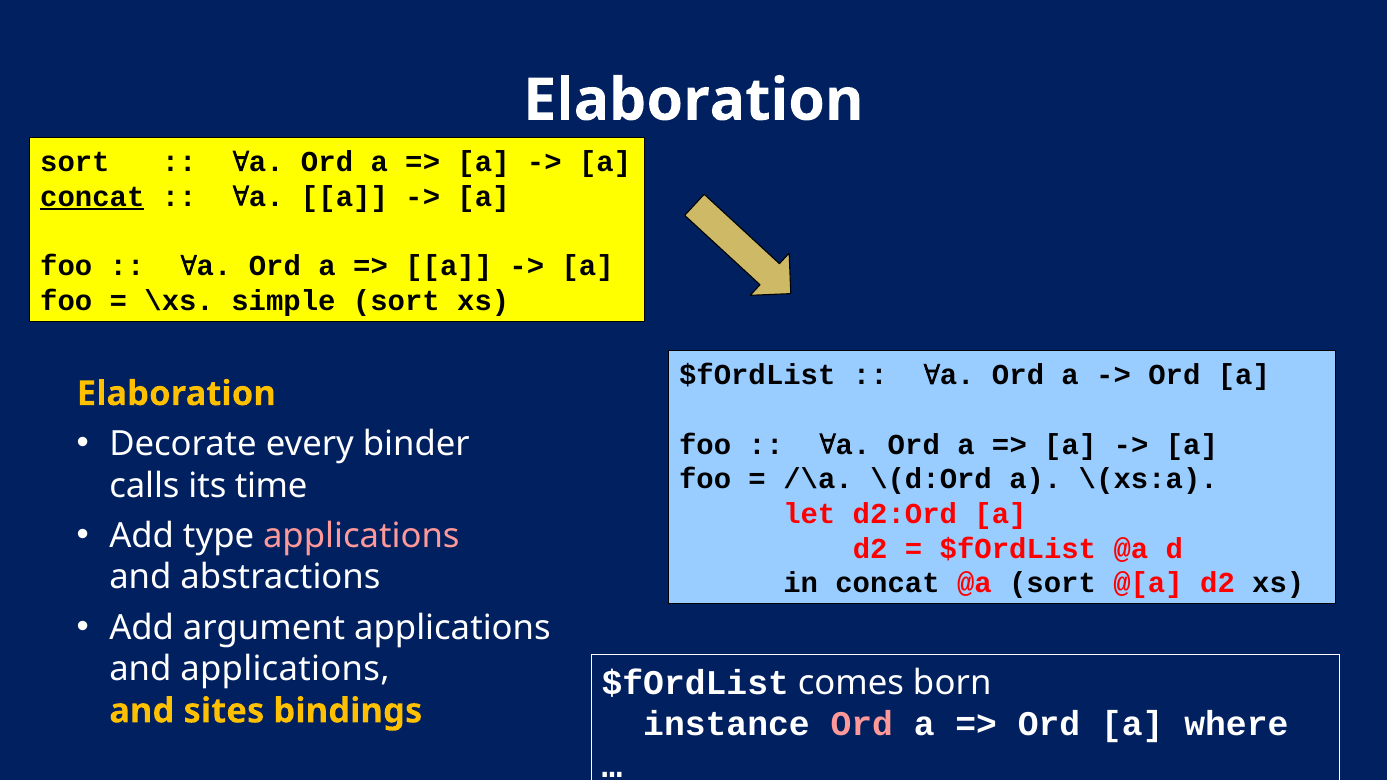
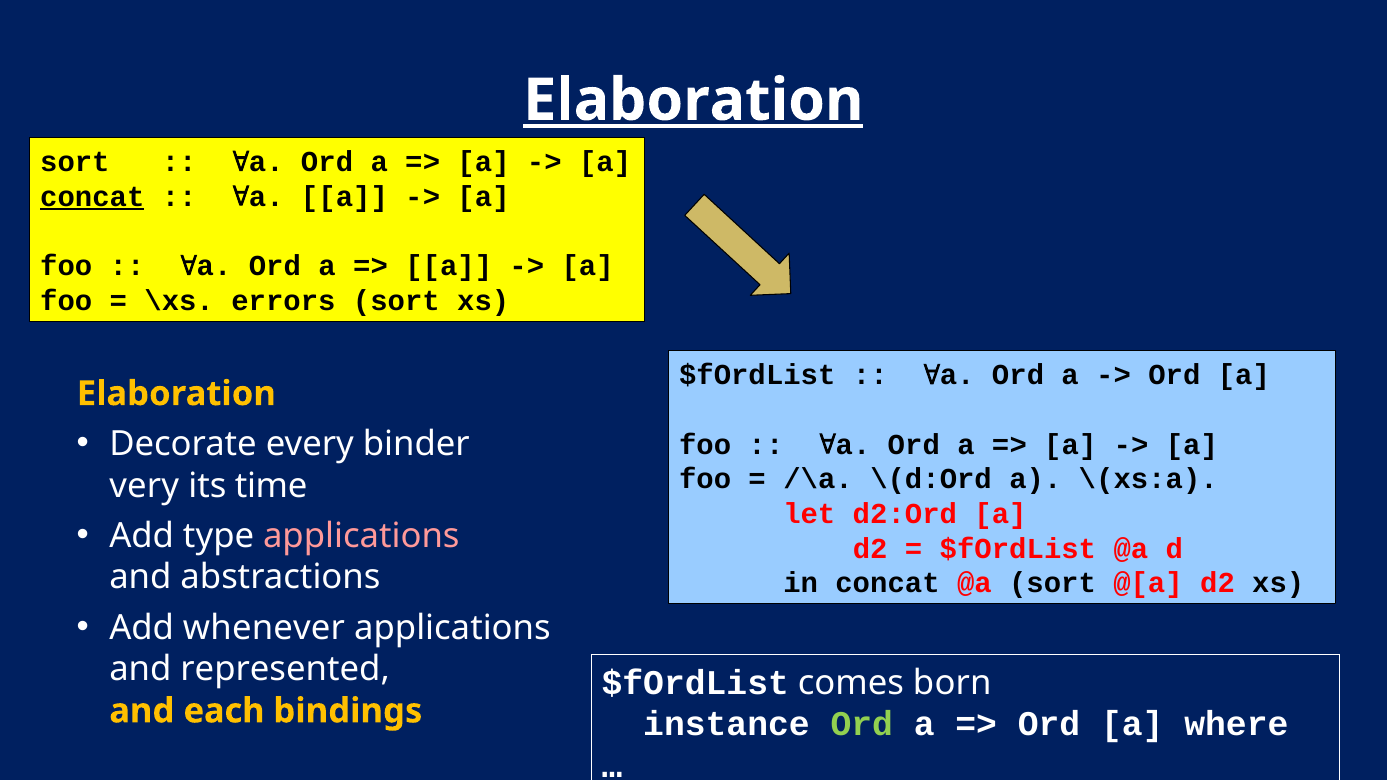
Elaboration at (693, 100) underline: none -> present
simple: simple -> errors
calls: calls -> very
argument: argument -> whenever
and applications: applications -> represented
sites: sites -> each
Ord at (862, 724) colour: pink -> light green
